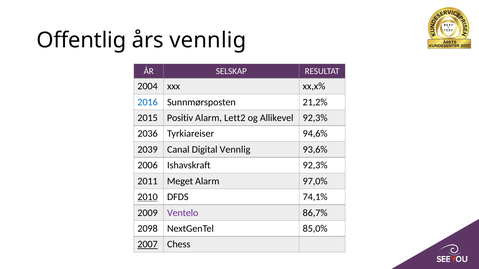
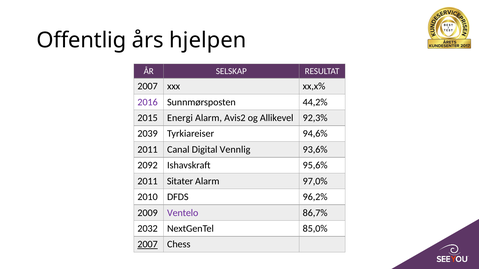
års vennlig: vennlig -> hjelpen
2004 at (148, 86): 2004 -> 2007
2016 colour: blue -> purple
21,2%: 21,2% -> 44,2%
Positiv: Positiv -> Energi
Lett2: Lett2 -> Avis2
2036: 2036 -> 2039
2039 at (148, 150): 2039 -> 2011
2006: 2006 -> 2092
Ishavskraft 92,3%: 92,3% -> 95,6%
Meget: Meget -> Sitater
2010 underline: present -> none
74,1%: 74,1% -> 96,2%
2098: 2098 -> 2032
